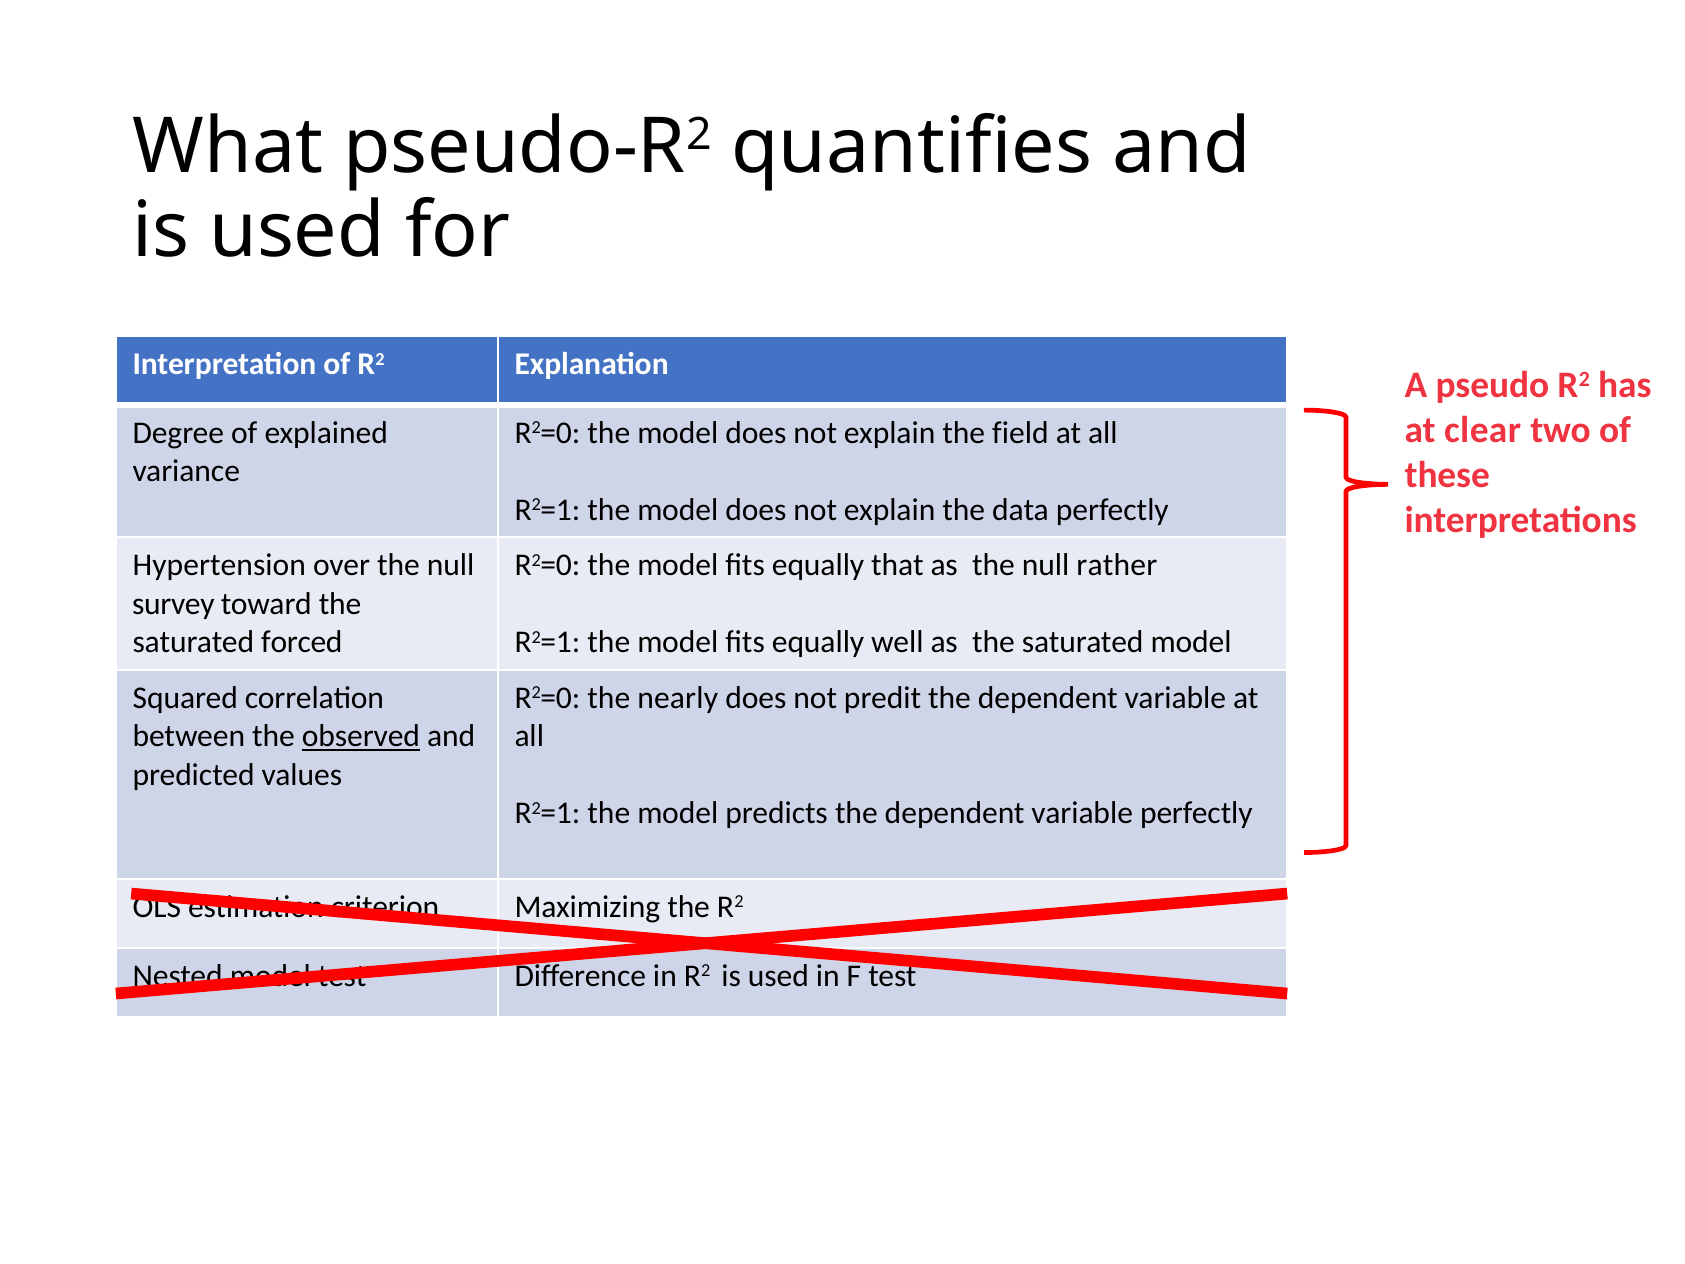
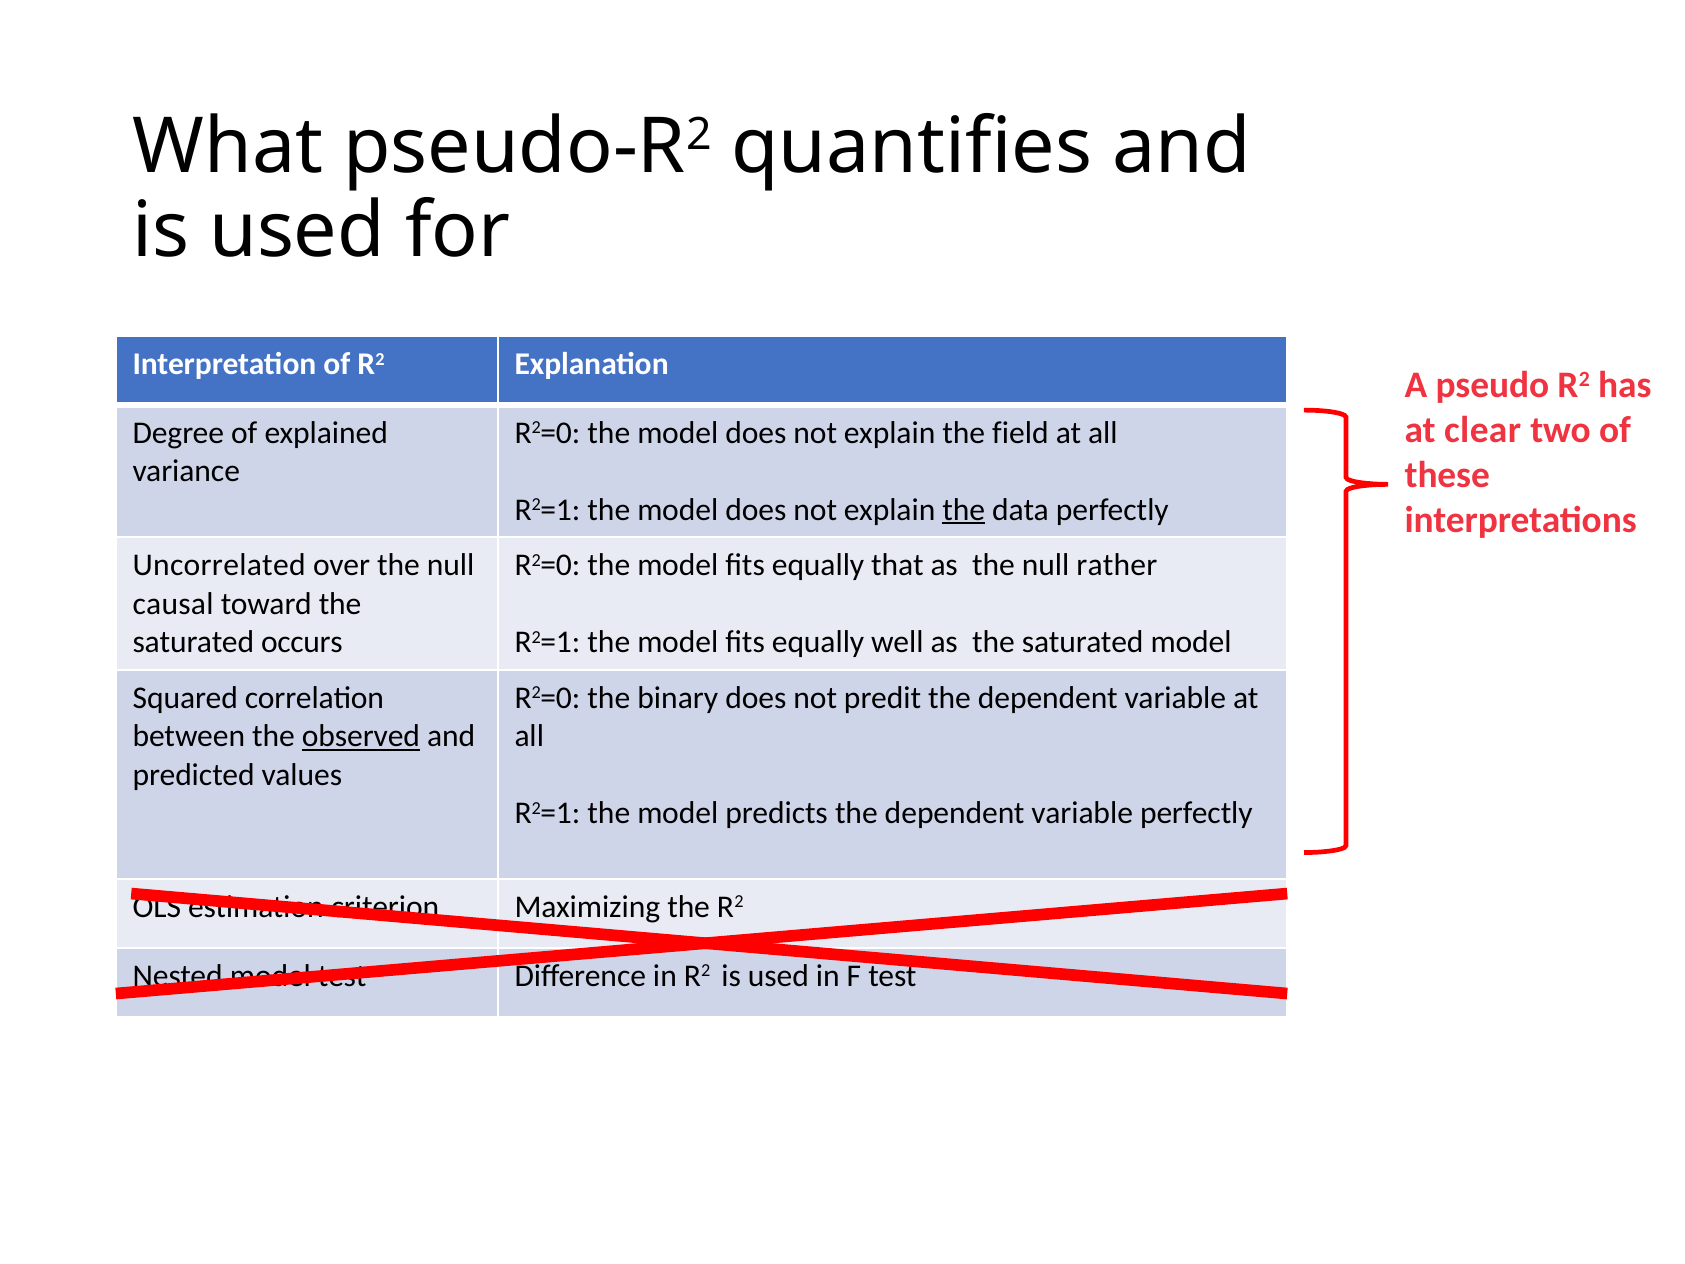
the at (964, 510) underline: none -> present
Hypertension: Hypertension -> Uncorrelated
survey: survey -> causal
forced: forced -> occurs
nearly: nearly -> binary
